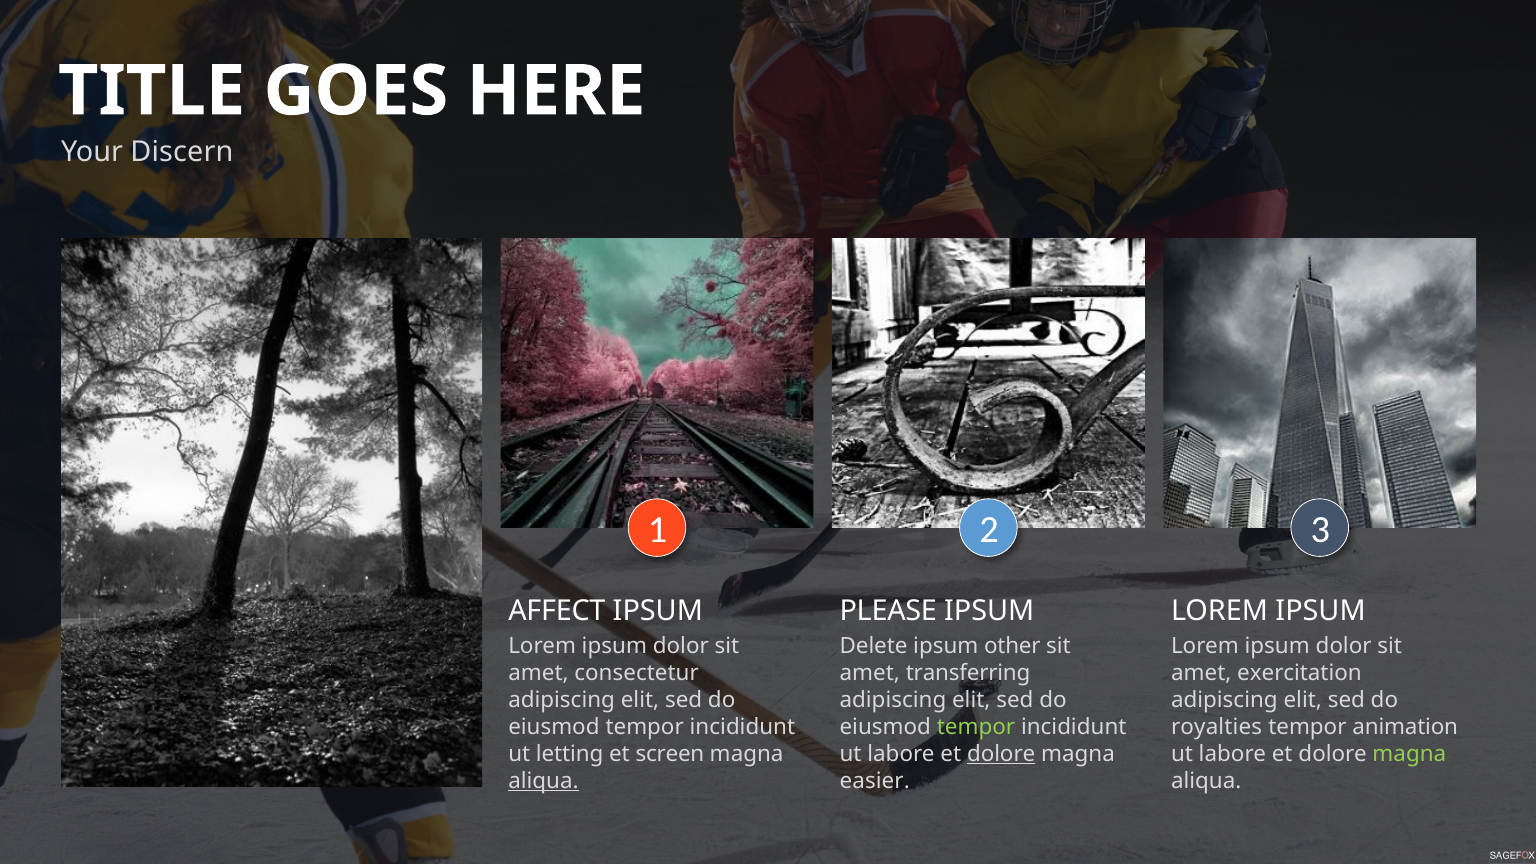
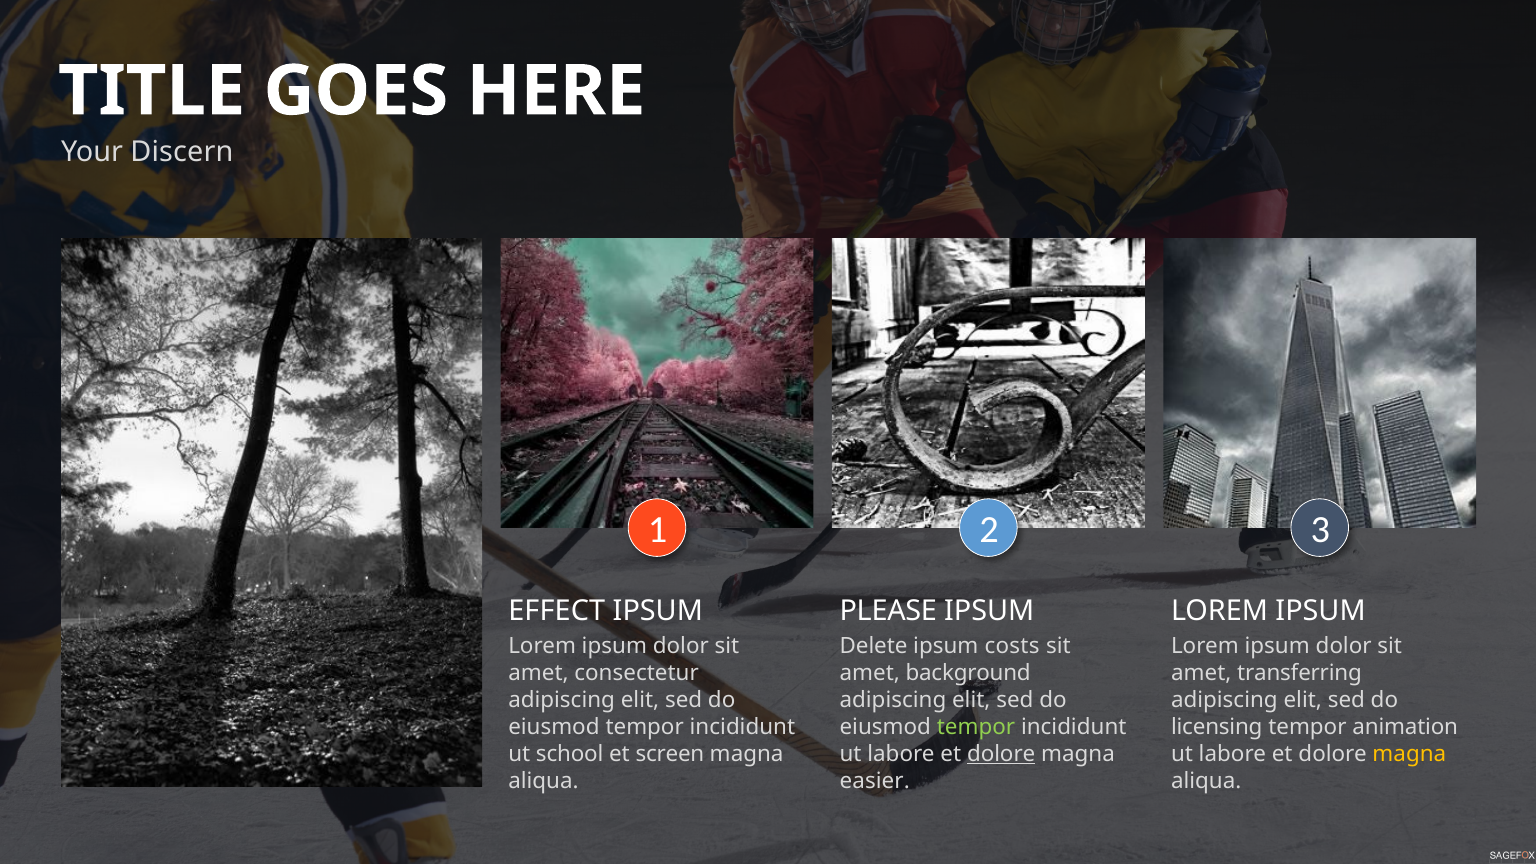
AFFECT: AFFECT -> EFFECT
other: other -> costs
transferring: transferring -> background
exercitation: exercitation -> transferring
royalties: royalties -> licensing
letting: letting -> school
magna at (1409, 754) colour: light green -> yellow
aliqua at (543, 781) underline: present -> none
